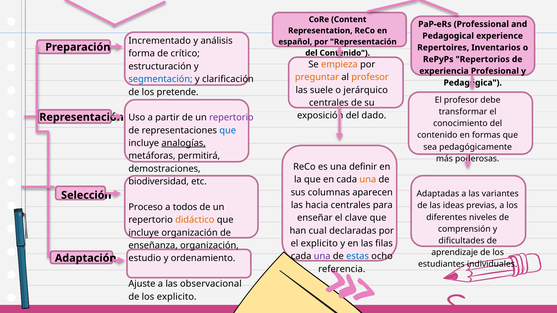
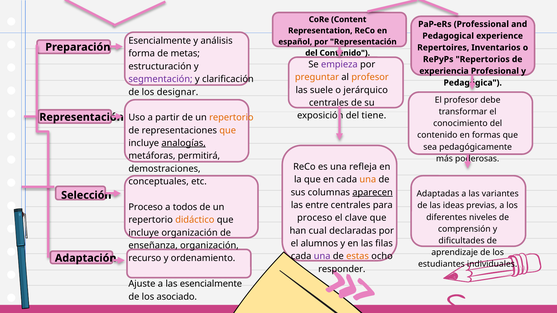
Incrementado at (160, 41): Incrementado -> Esencialmente
crítico: crítico -> metas
empieza colour: orange -> purple
segmentación colour: blue -> purple
pretende: pretende -> designar
dado: dado -> tiene
repertorio at (231, 118) colour: purple -> orange
que at (228, 130) colour: blue -> orange
definir: definir -> refleja
biodiversidad: biodiversidad -> conceptuales
aparecen underline: none -> present
hacia: hacia -> entre
enseñar at (315, 218): enseñar -> proceso
el explicito: explicito -> alumnos
estas colour: blue -> orange
estudio: estudio -> recurso
referencia: referencia -> responder
las observacional: observacional -> esencialmente
los explicito: explicito -> asociado
